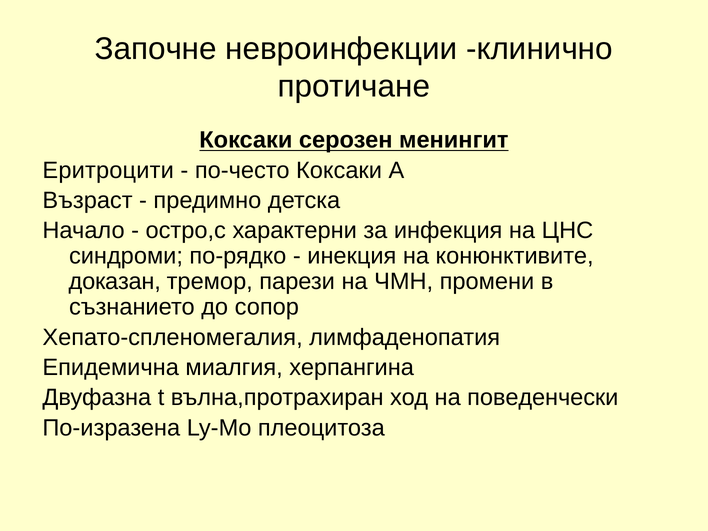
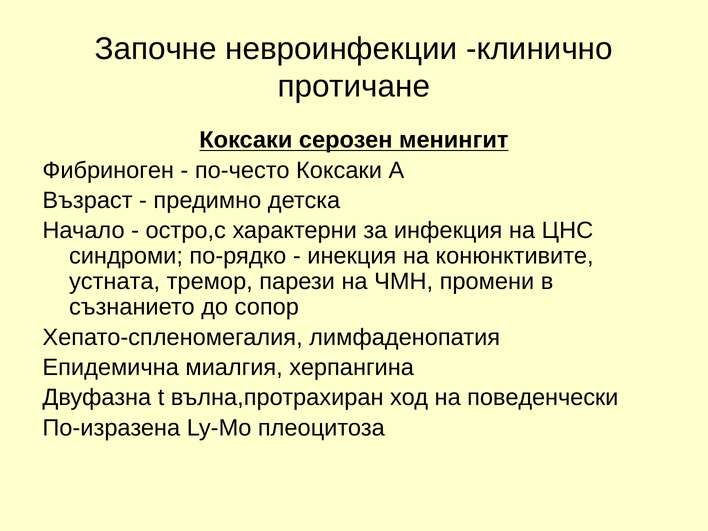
Еритроцити: Еритроцити -> Фибриноген
доказан: доказан -> устната
